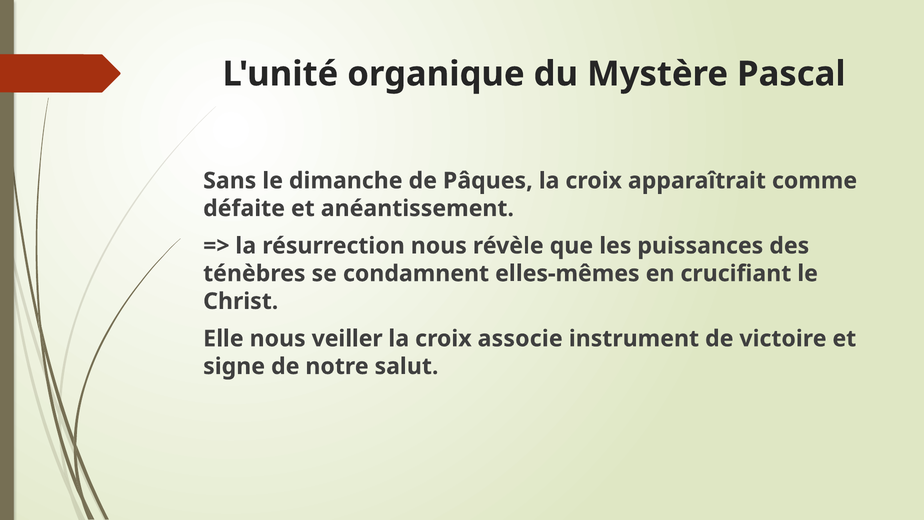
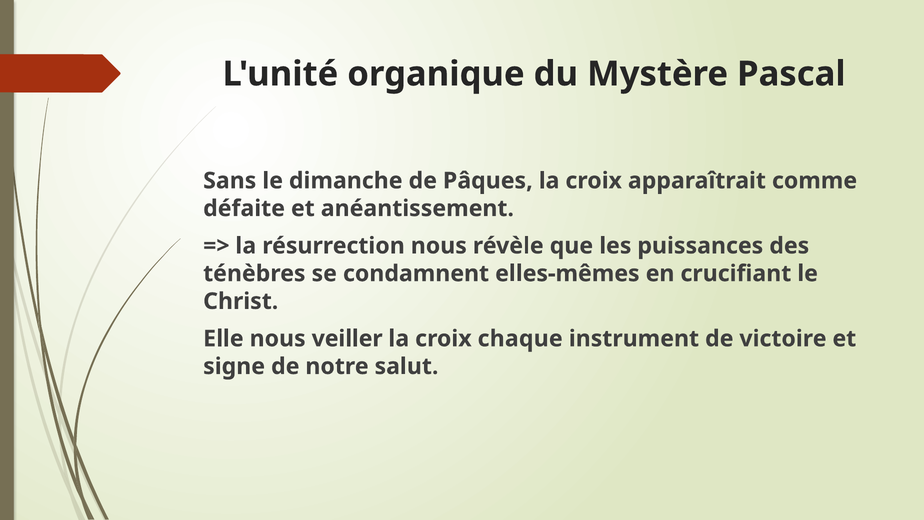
associe: associe -> chaque
